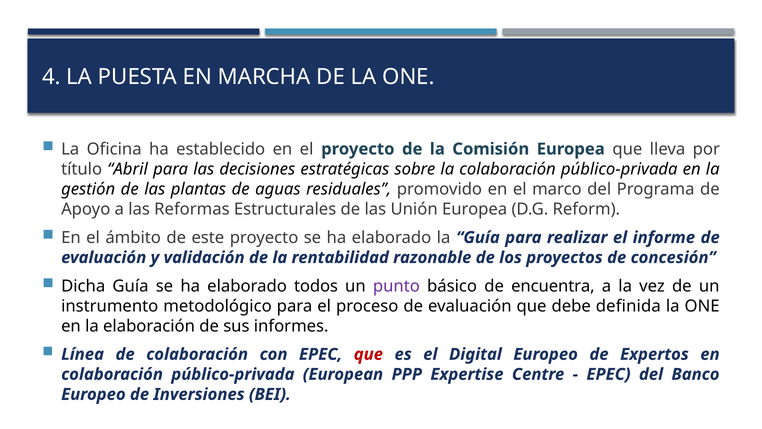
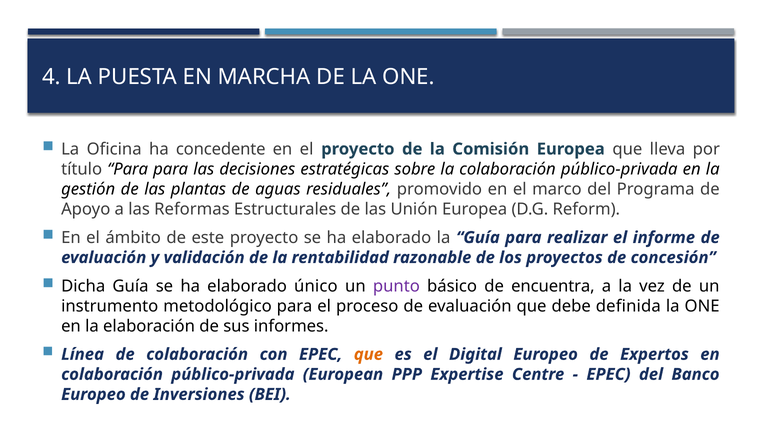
establecido: establecido -> concedente
título Abril: Abril -> Para
todos: todos -> único
que at (368, 354) colour: red -> orange
